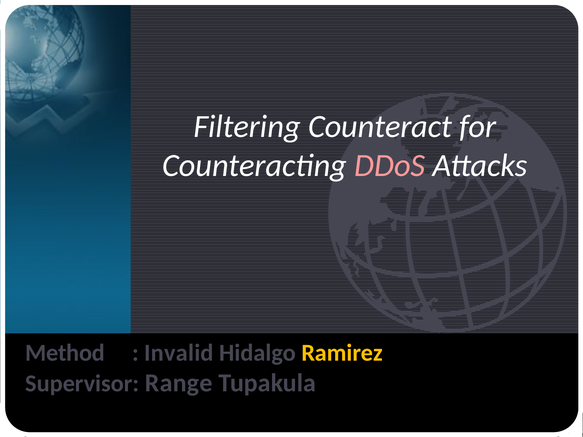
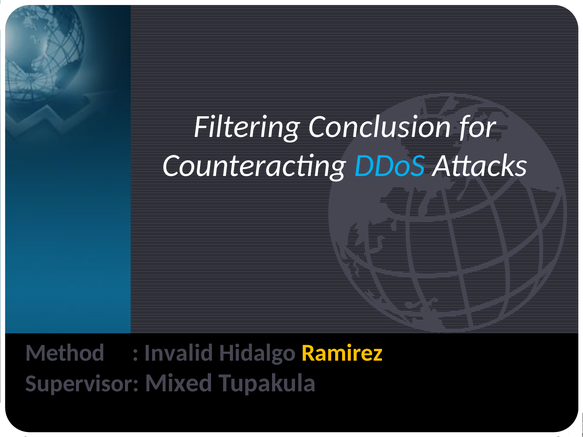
Counteract: Counteract -> Conclusion
DDoS colour: pink -> light blue
Range: Range -> Mixed
